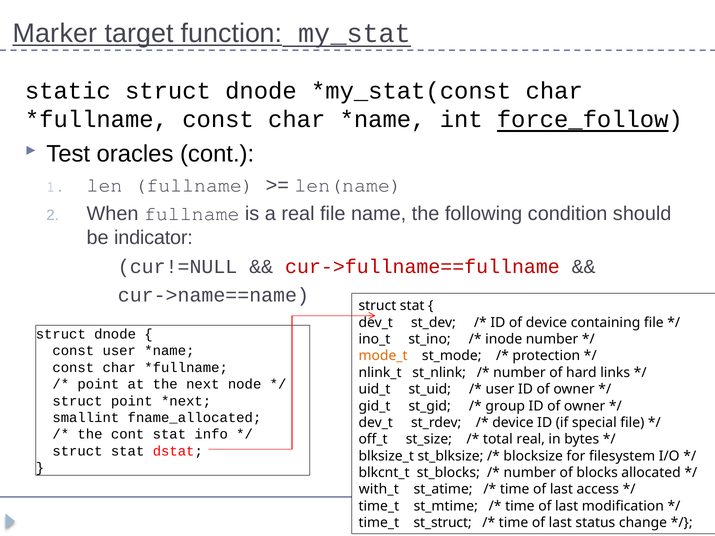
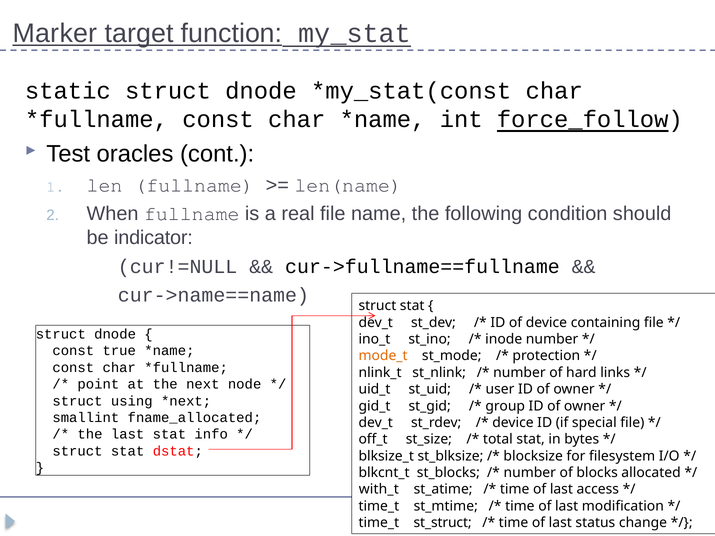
cur->fullname==fullname colour: red -> black
const user: user -> true
struct point: point -> using
the cont: cont -> last
total real: real -> stat
